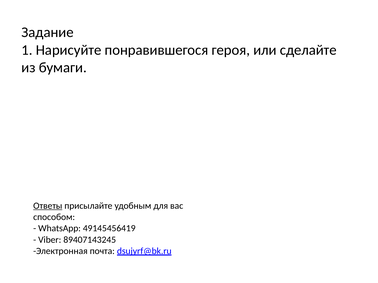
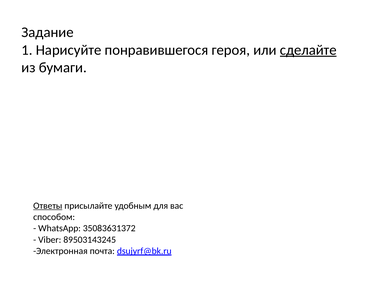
сделайте underline: none -> present
49145456419: 49145456419 -> 35083631372
89407143245: 89407143245 -> 89503143245
